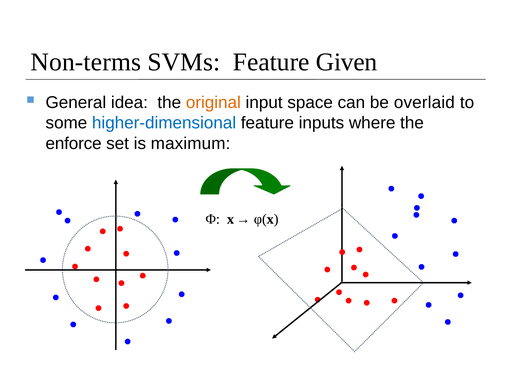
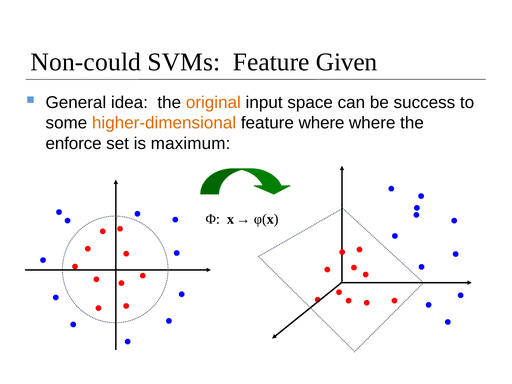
Non-terms: Non-terms -> Non-could
overlaid: overlaid -> success
higher-dimensional colour: blue -> orange
feature inputs: inputs -> where
